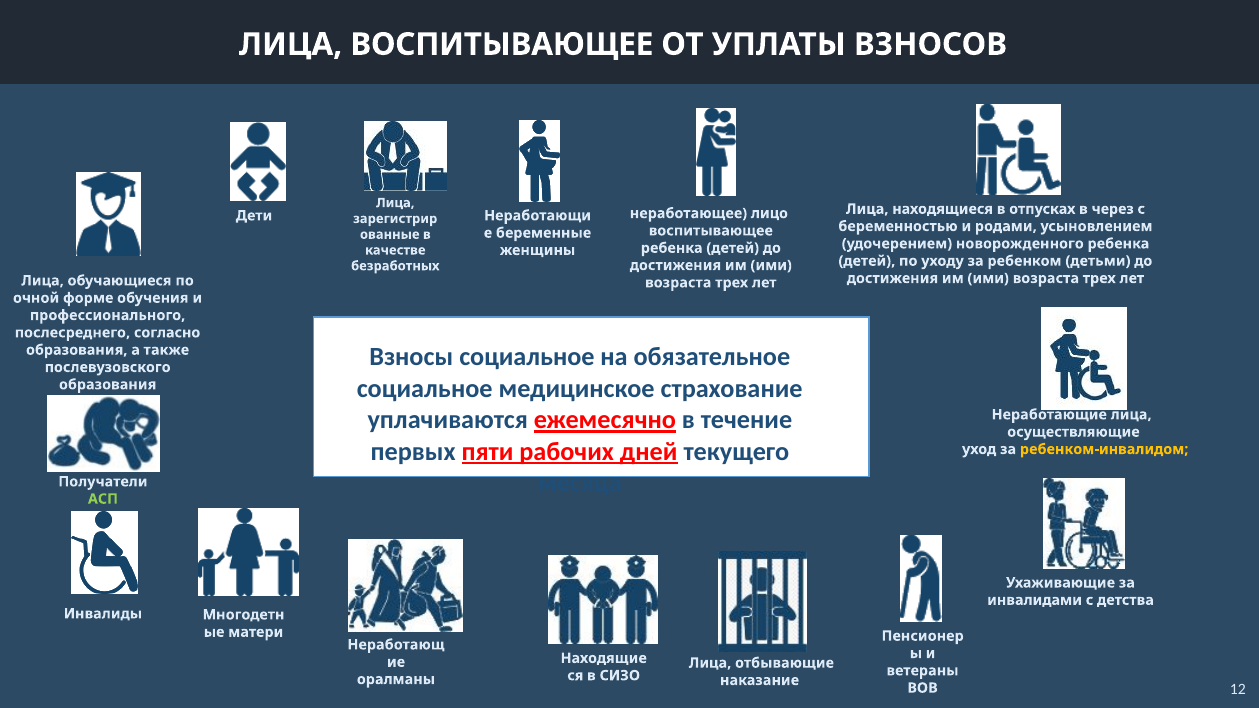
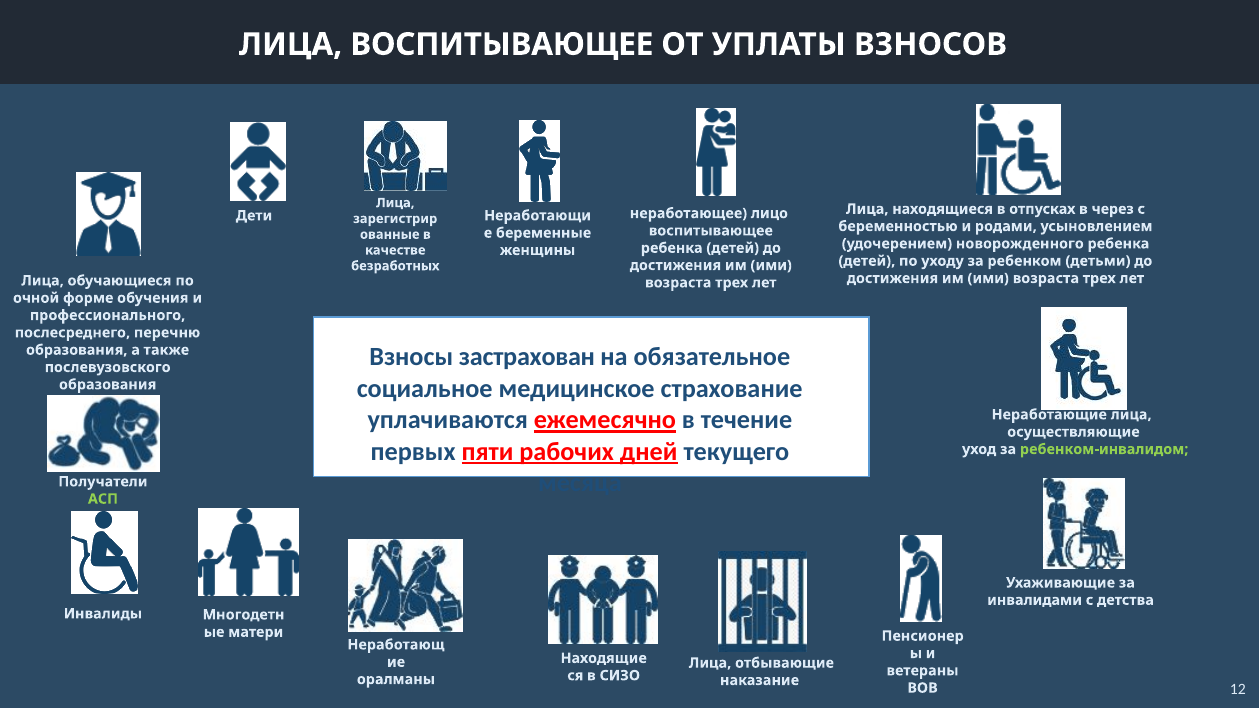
согласно: согласно -> перечню
Взносы социальное: социальное -> застрахован
ребенком-инвалидом colour: yellow -> light green
